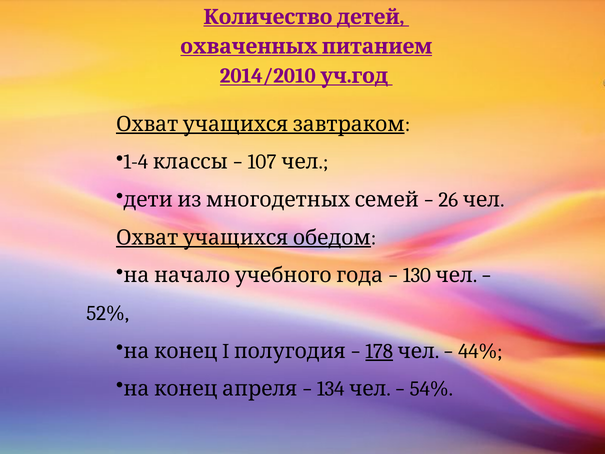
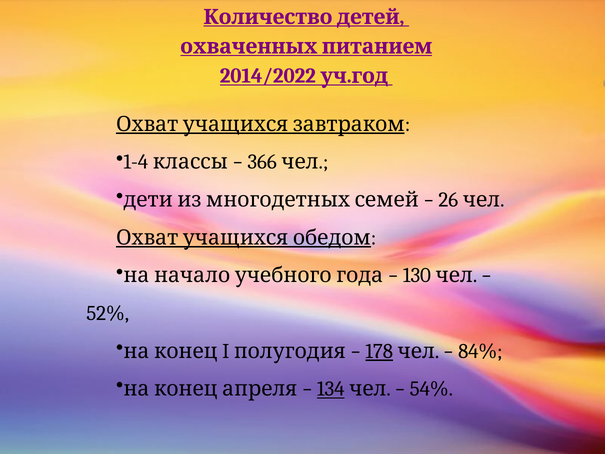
2014/2010: 2014/2010 -> 2014/2022
107: 107 -> 366
44%: 44% -> 84%
134 underline: none -> present
